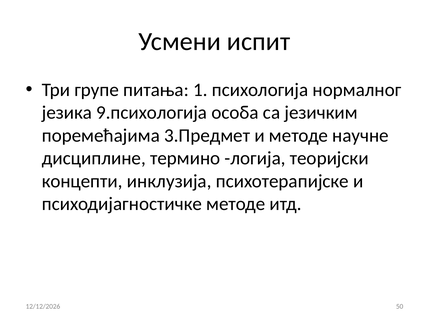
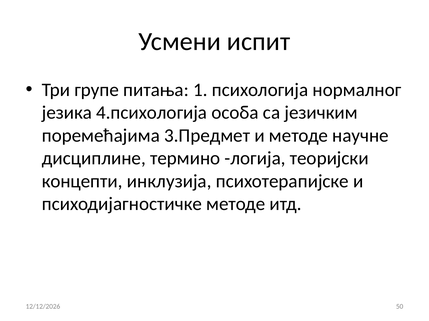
9.психологија: 9.психологија -> 4.психологија
